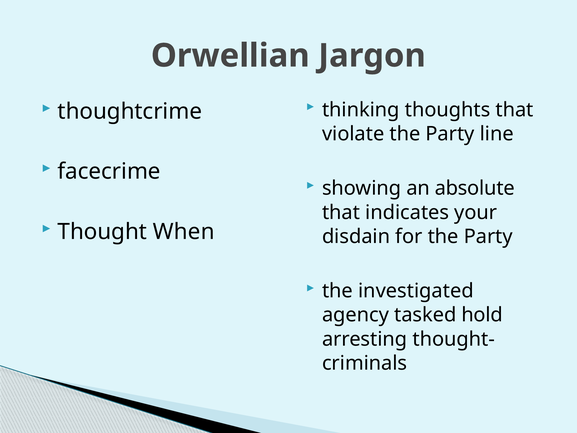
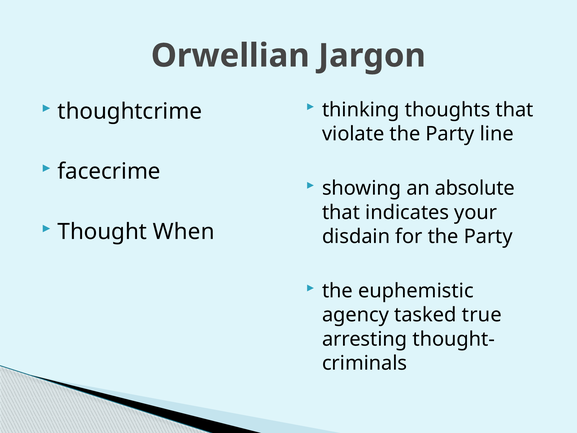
investigated: investigated -> euphemistic
hold: hold -> true
